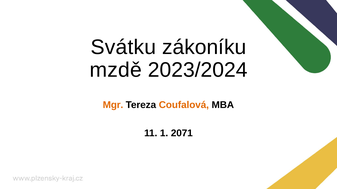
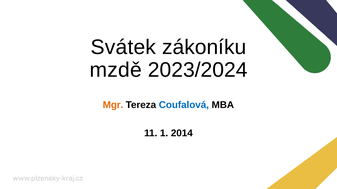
Svátku: Svátku -> Svátek
Coufalová colour: orange -> blue
2071: 2071 -> 2014
